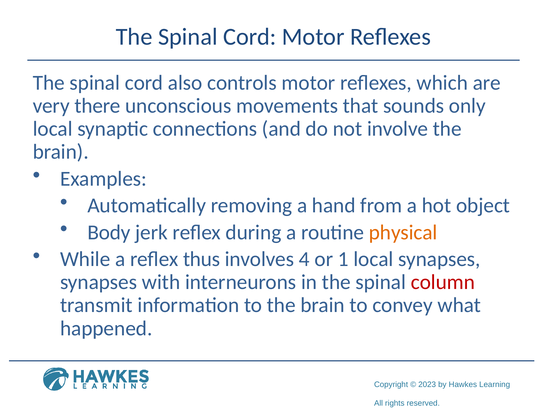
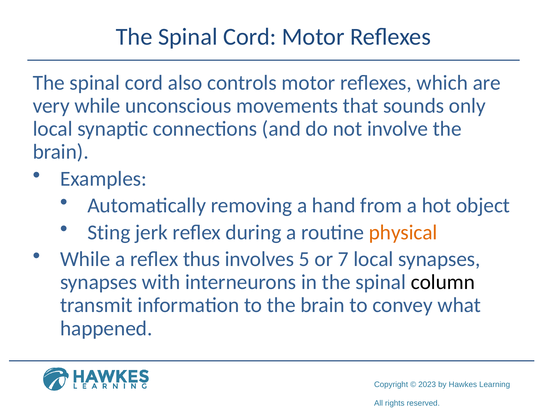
very there: there -> while
Body: Body -> Sting
4: 4 -> 5
1: 1 -> 7
column colour: red -> black
